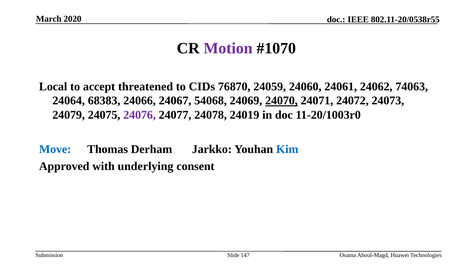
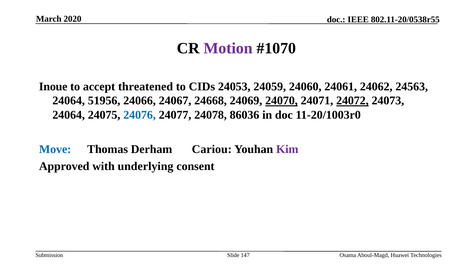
Local: Local -> Inoue
76870: 76870 -> 24053
74063: 74063 -> 24563
68383: 68383 -> 51956
54068: 54068 -> 24668
24072 underline: none -> present
24079 at (69, 115): 24079 -> 24064
24076 colour: purple -> blue
24019: 24019 -> 86036
Jarkko: Jarkko -> Cariou
Kim colour: blue -> purple
